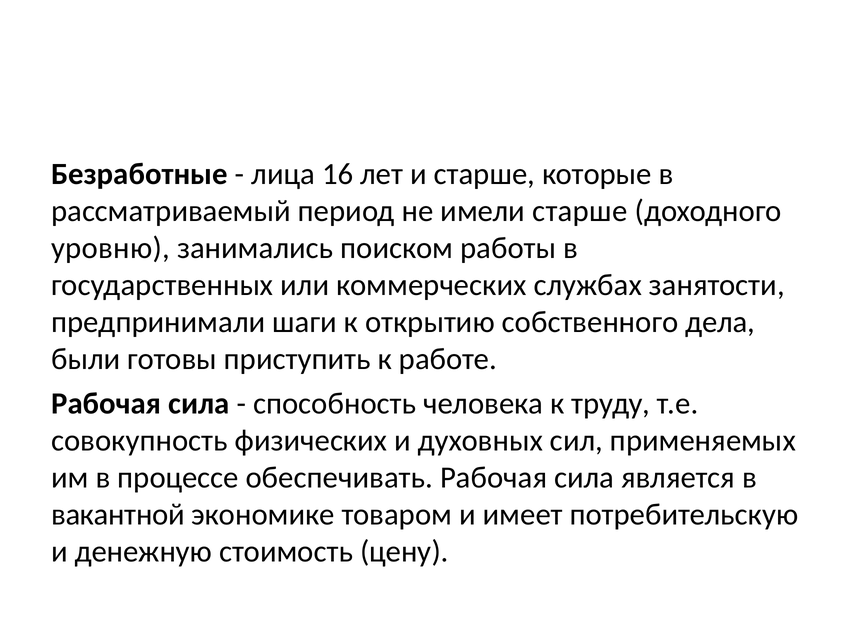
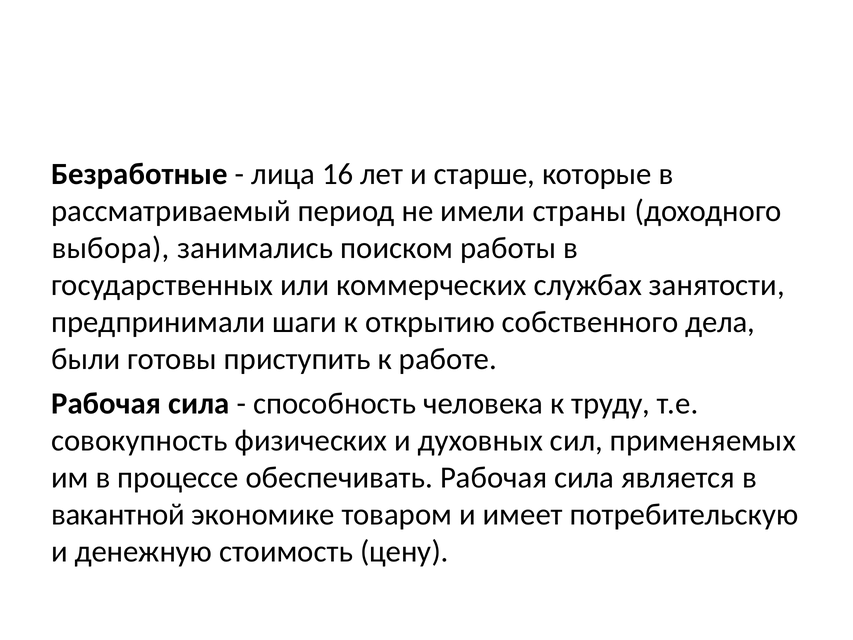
имели старше: старше -> страны
уровню: уровню -> выбора
